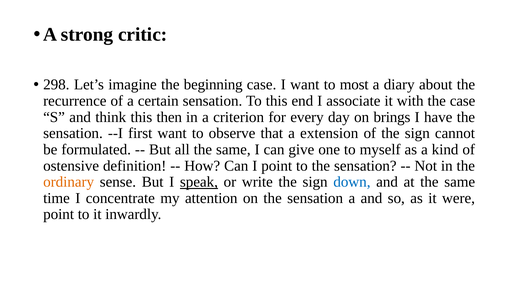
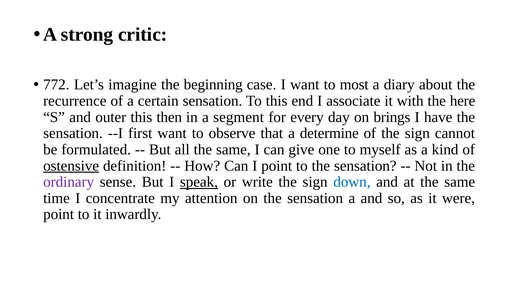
298: 298 -> 772
the case: case -> here
think: think -> outer
criterion: criterion -> segment
extension: extension -> determine
ostensive underline: none -> present
ordinary colour: orange -> purple
